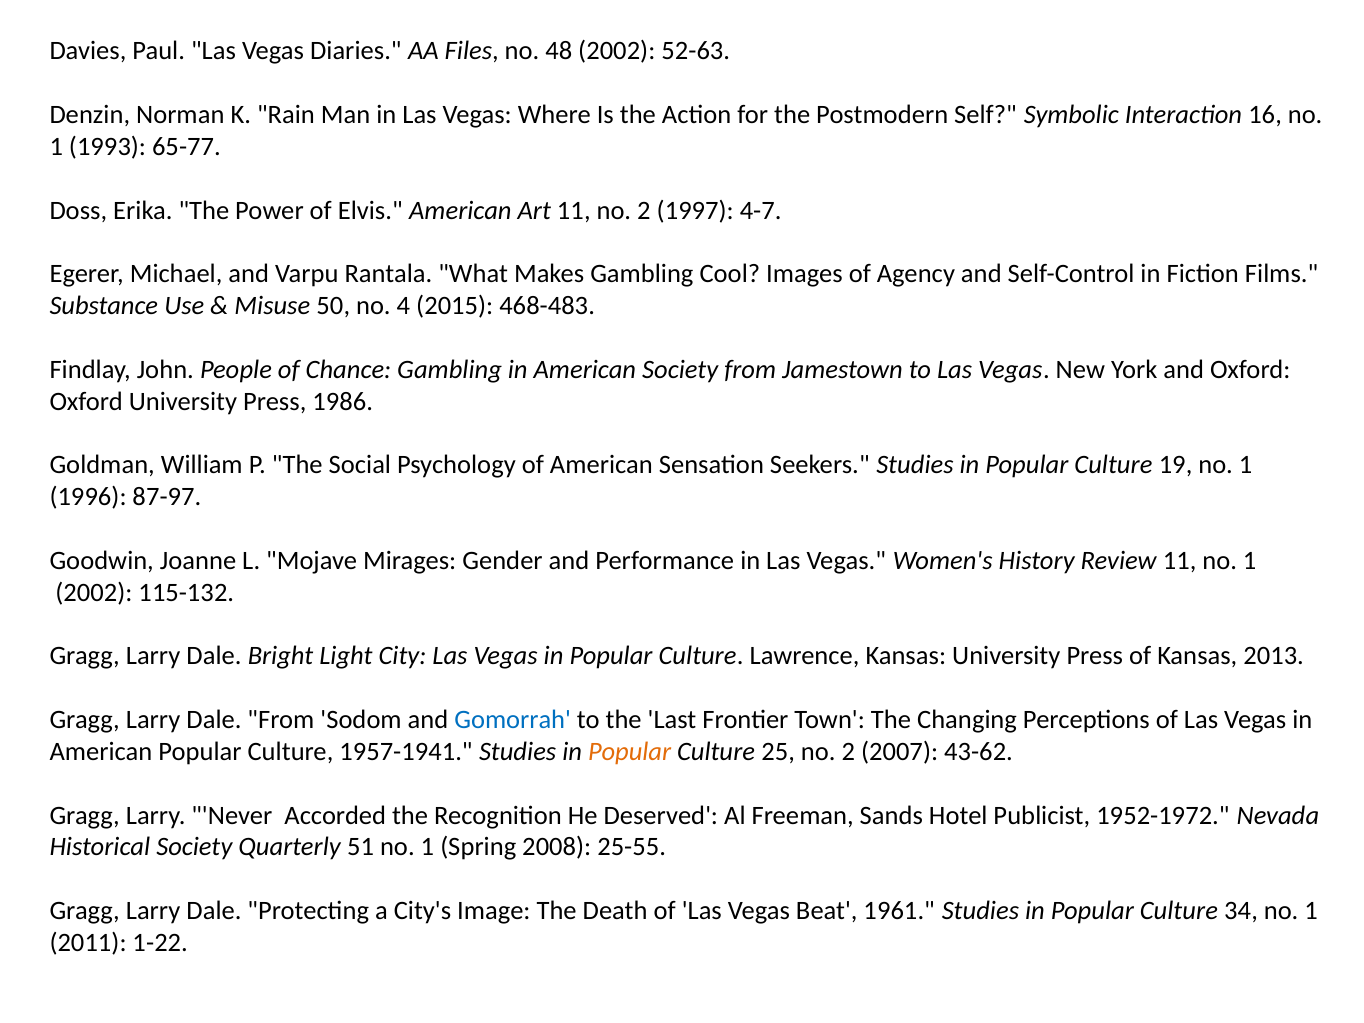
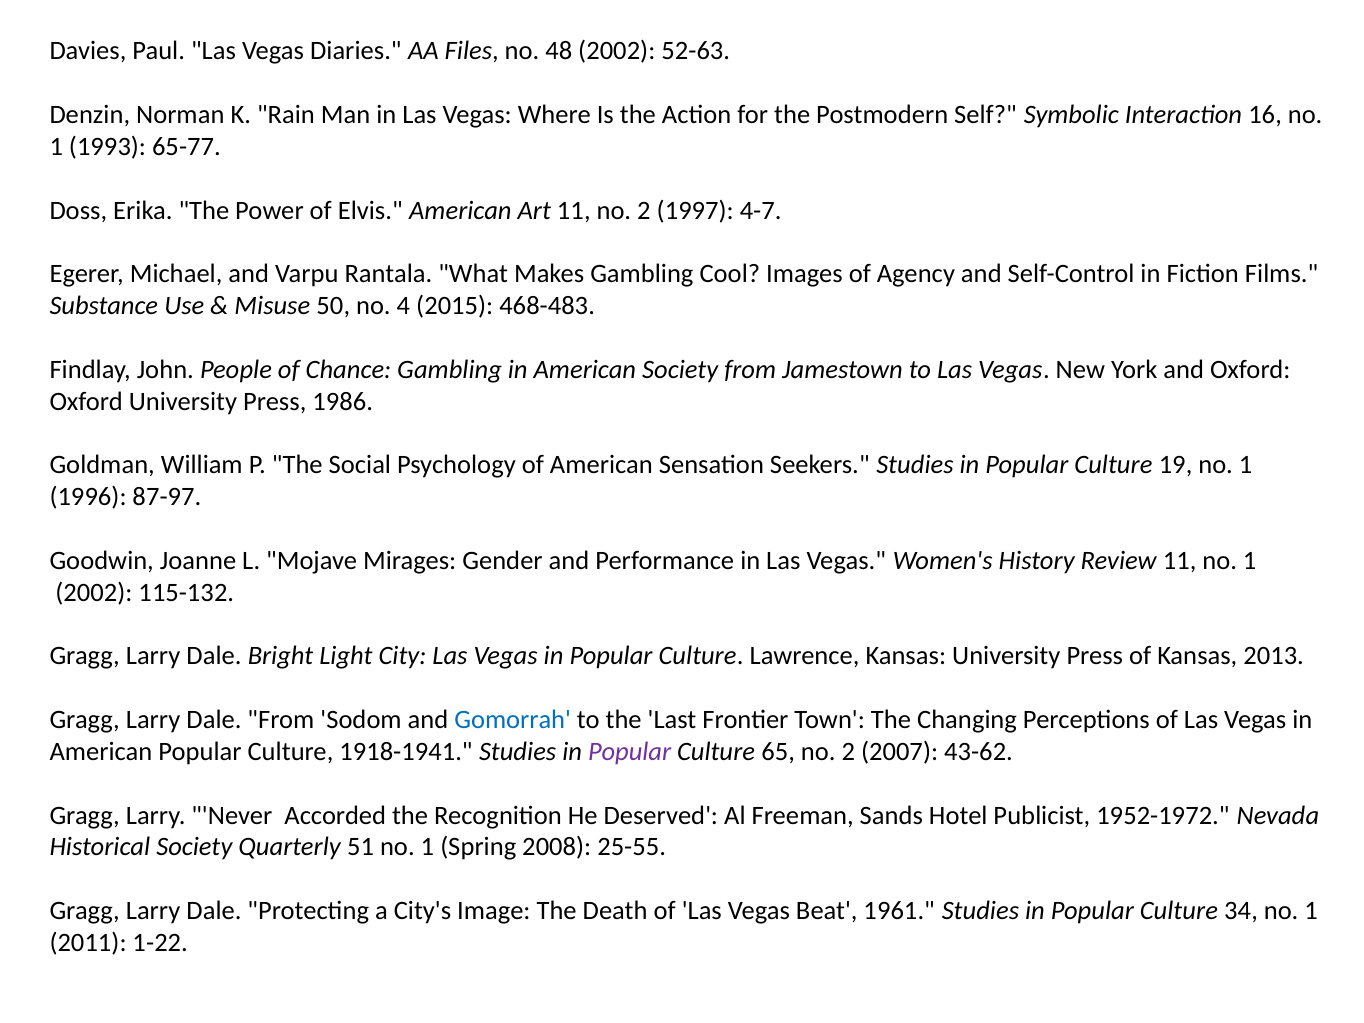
1957-1941: 1957-1941 -> 1918-1941
Popular at (630, 752) colour: orange -> purple
25: 25 -> 65
